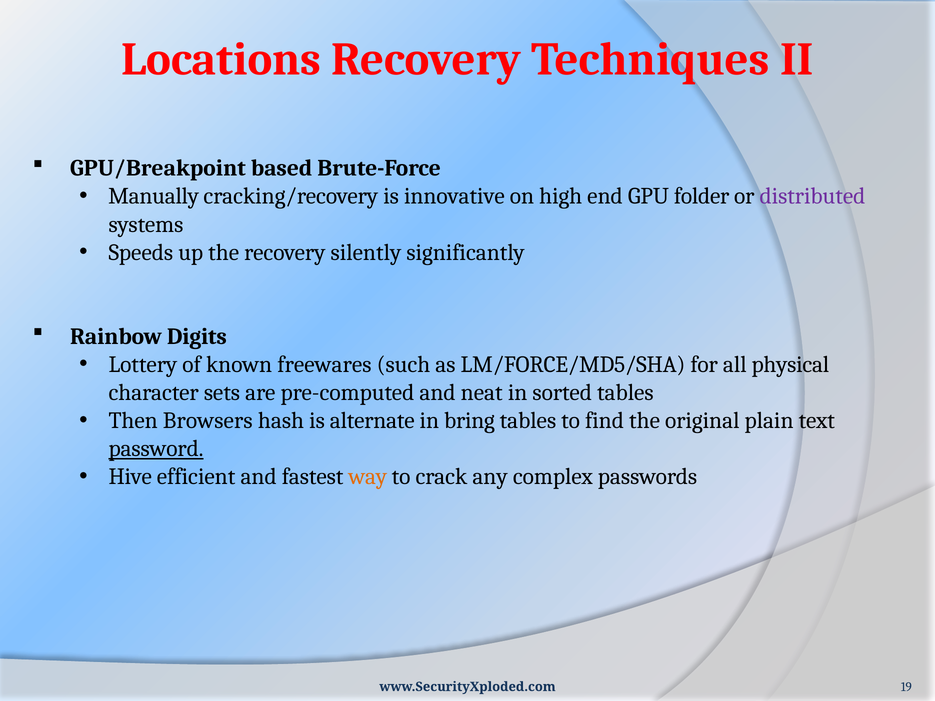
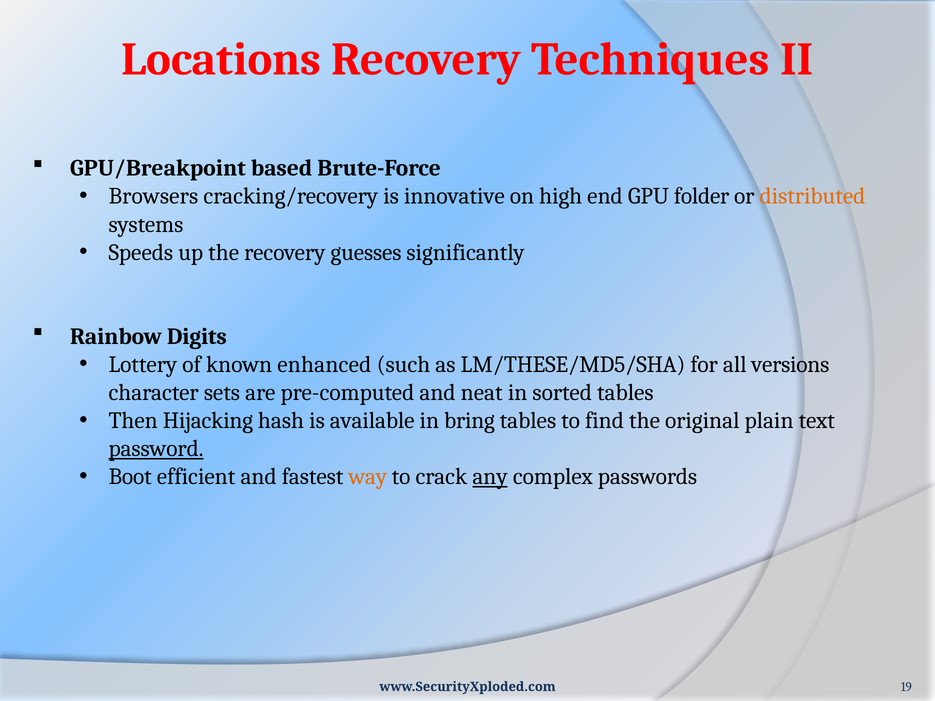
Manually: Manually -> Browsers
distributed colour: purple -> orange
silently: silently -> guesses
freewares: freewares -> enhanced
LM/FORCE/MD5/SHA: LM/FORCE/MD5/SHA -> LM/THESE/MD5/SHA
physical: physical -> versions
Browsers: Browsers -> Hijacking
alternate: alternate -> available
Hive: Hive -> Boot
any underline: none -> present
